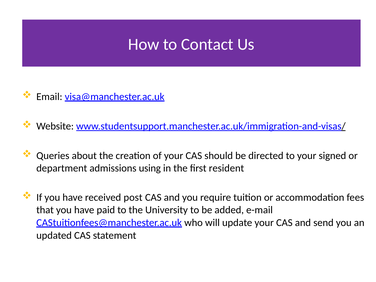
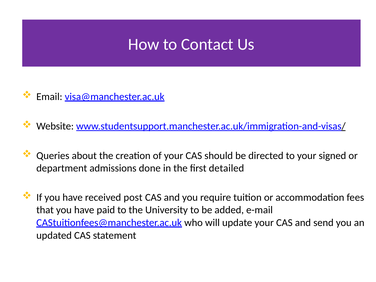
using: using -> done
resident: resident -> detailed
